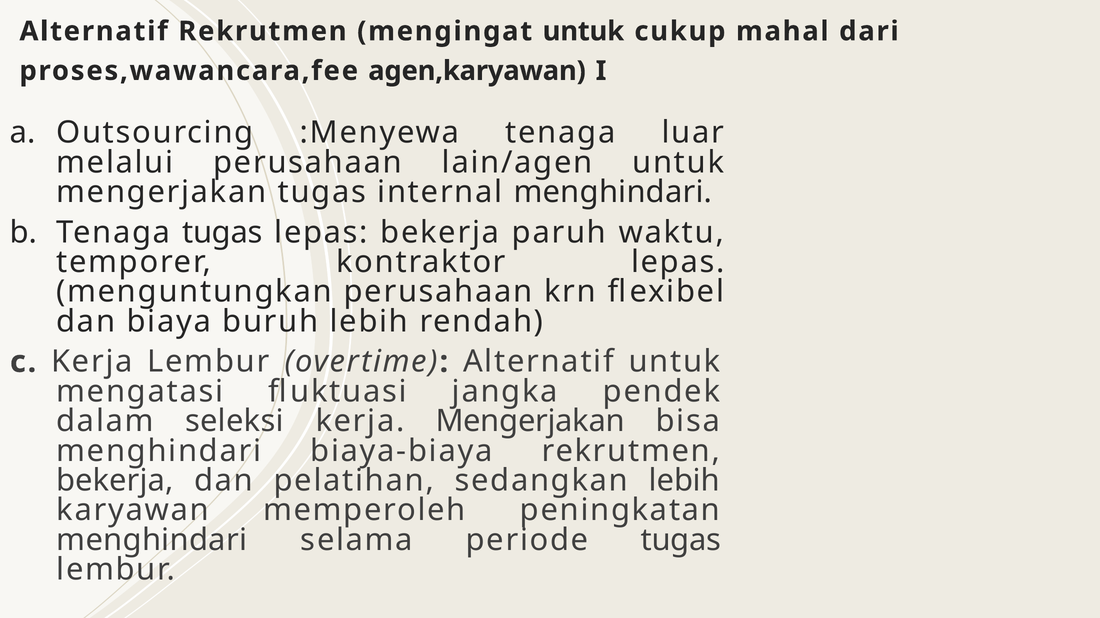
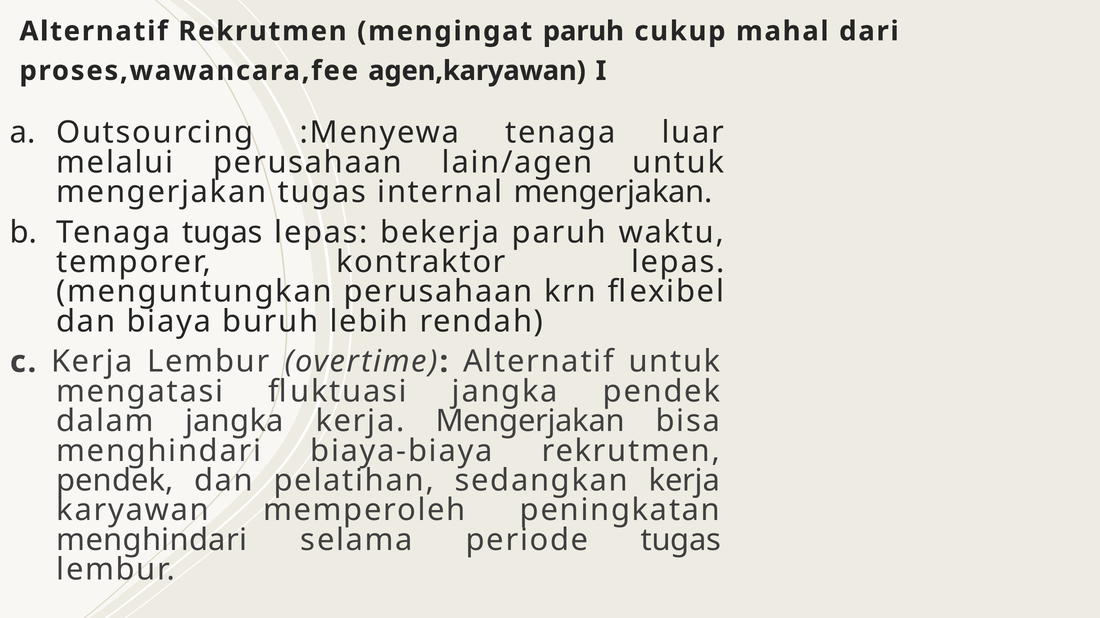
mengingat untuk: untuk -> paruh
internal menghindari: menghindari -> mengerjakan
dalam seleksi: seleksi -> jangka
bekerja at (115, 481): bekerja -> pendek
sedangkan lebih: lebih -> kerja
